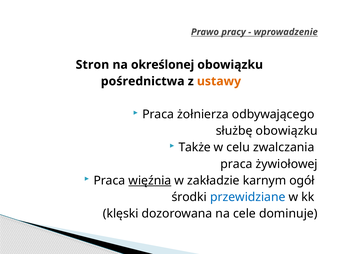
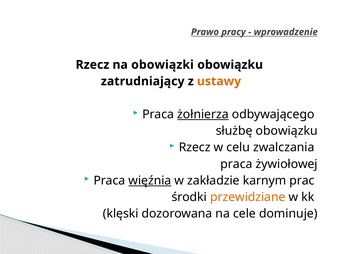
Stron at (92, 65): Stron -> Rzecz
określonej: określonej -> obowiązki
pośrednictwa: pośrednictwa -> zatrudniający
żołnierza underline: none -> present
Także at (195, 147): Także -> Rzecz
ogół: ogół -> prac
przewidziane colour: blue -> orange
